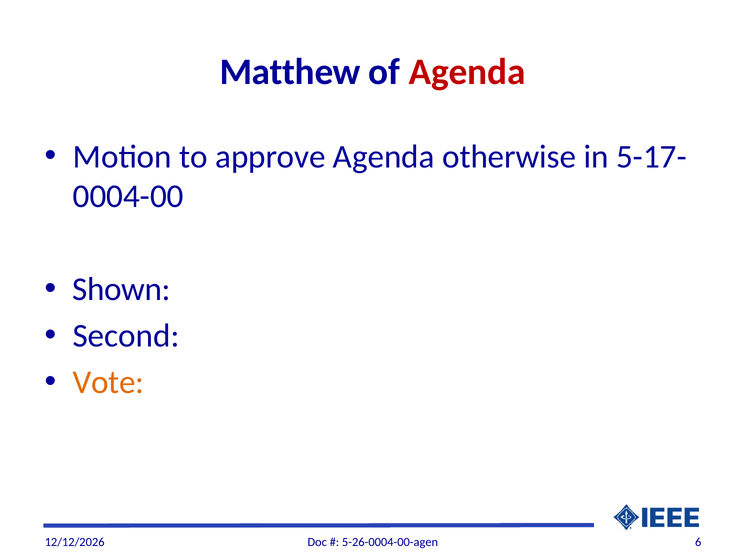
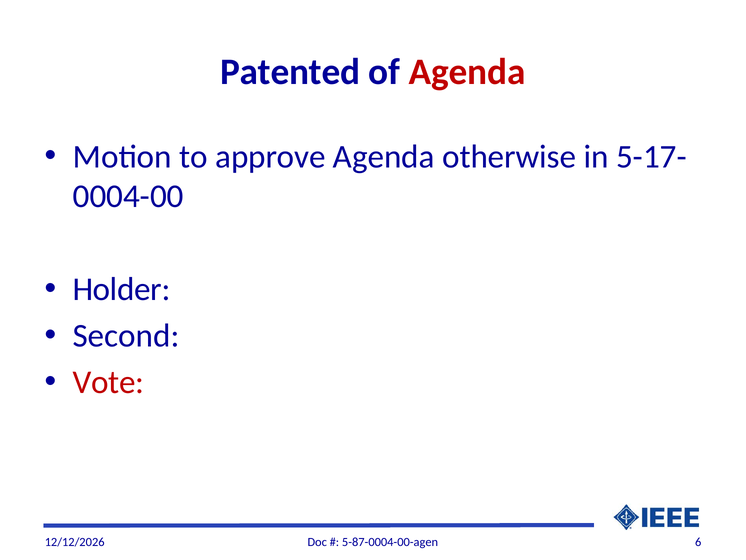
Matthew: Matthew -> Patented
Shown: Shown -> Holder
Vote colour: orange -> red
5-26-0004-00-agen: 5-26-0004-00-agen -> 5-87-0004-00-agen
